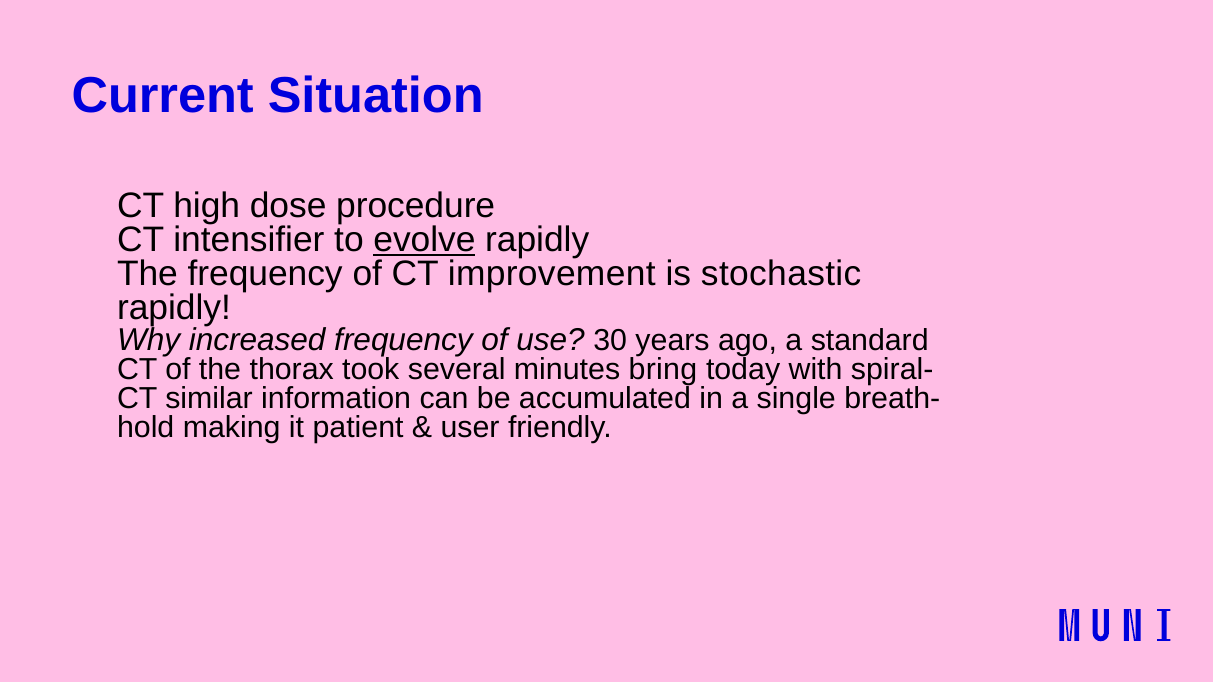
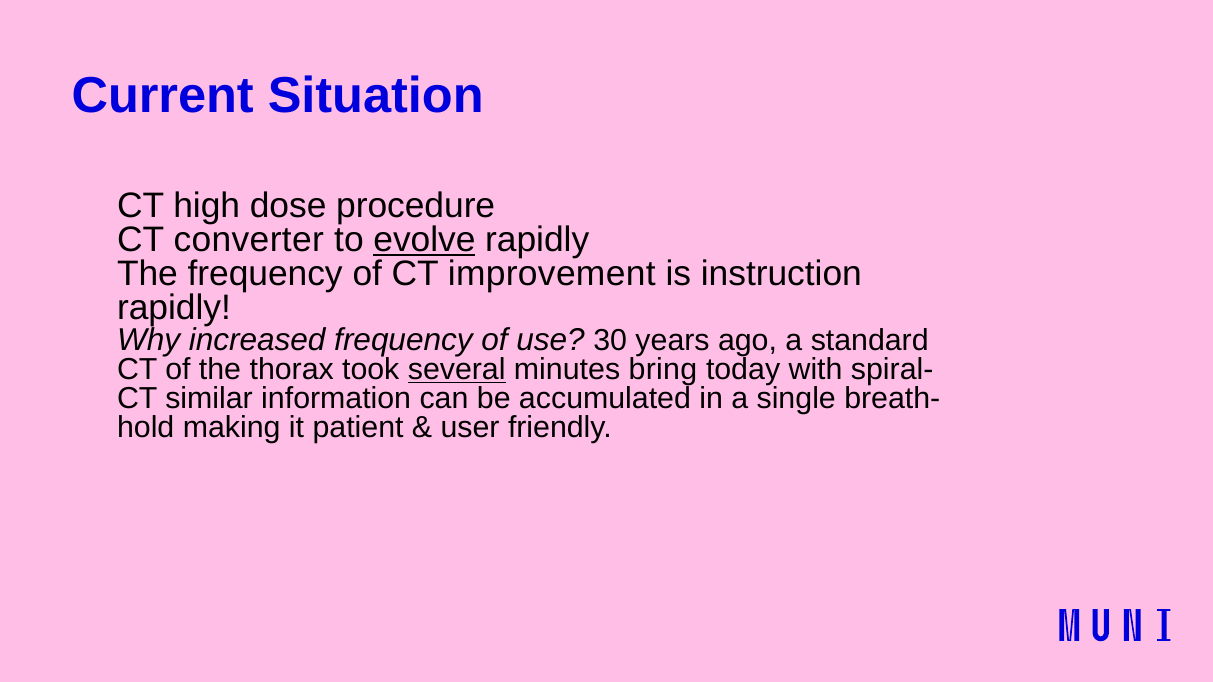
intensifier: intensifier -> converter
stochastic: stochastic -> instruction
several underline: none -> present
